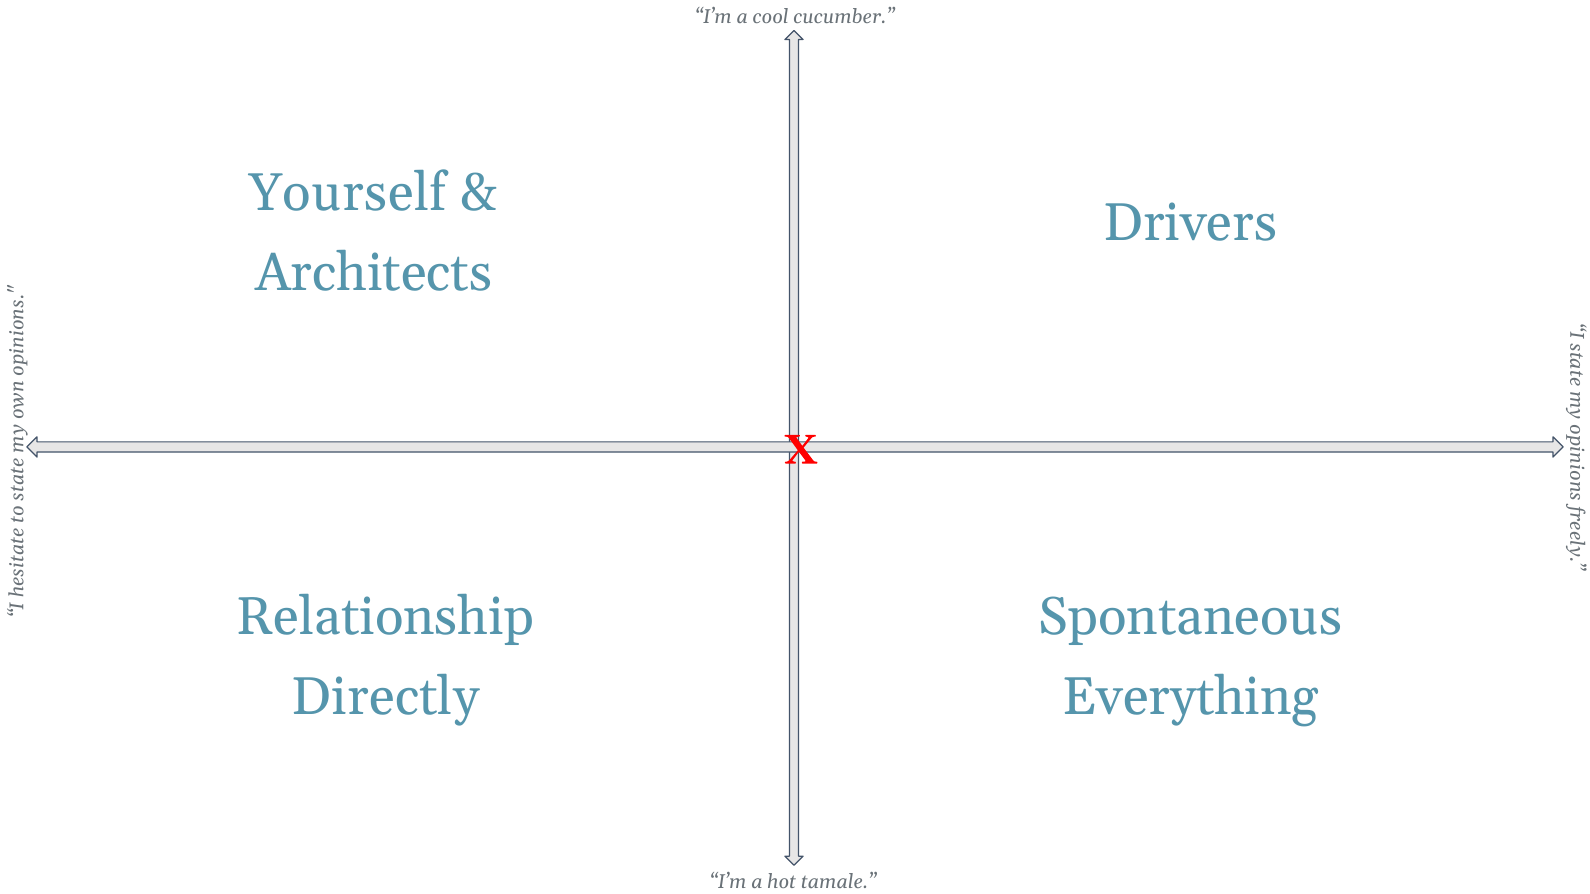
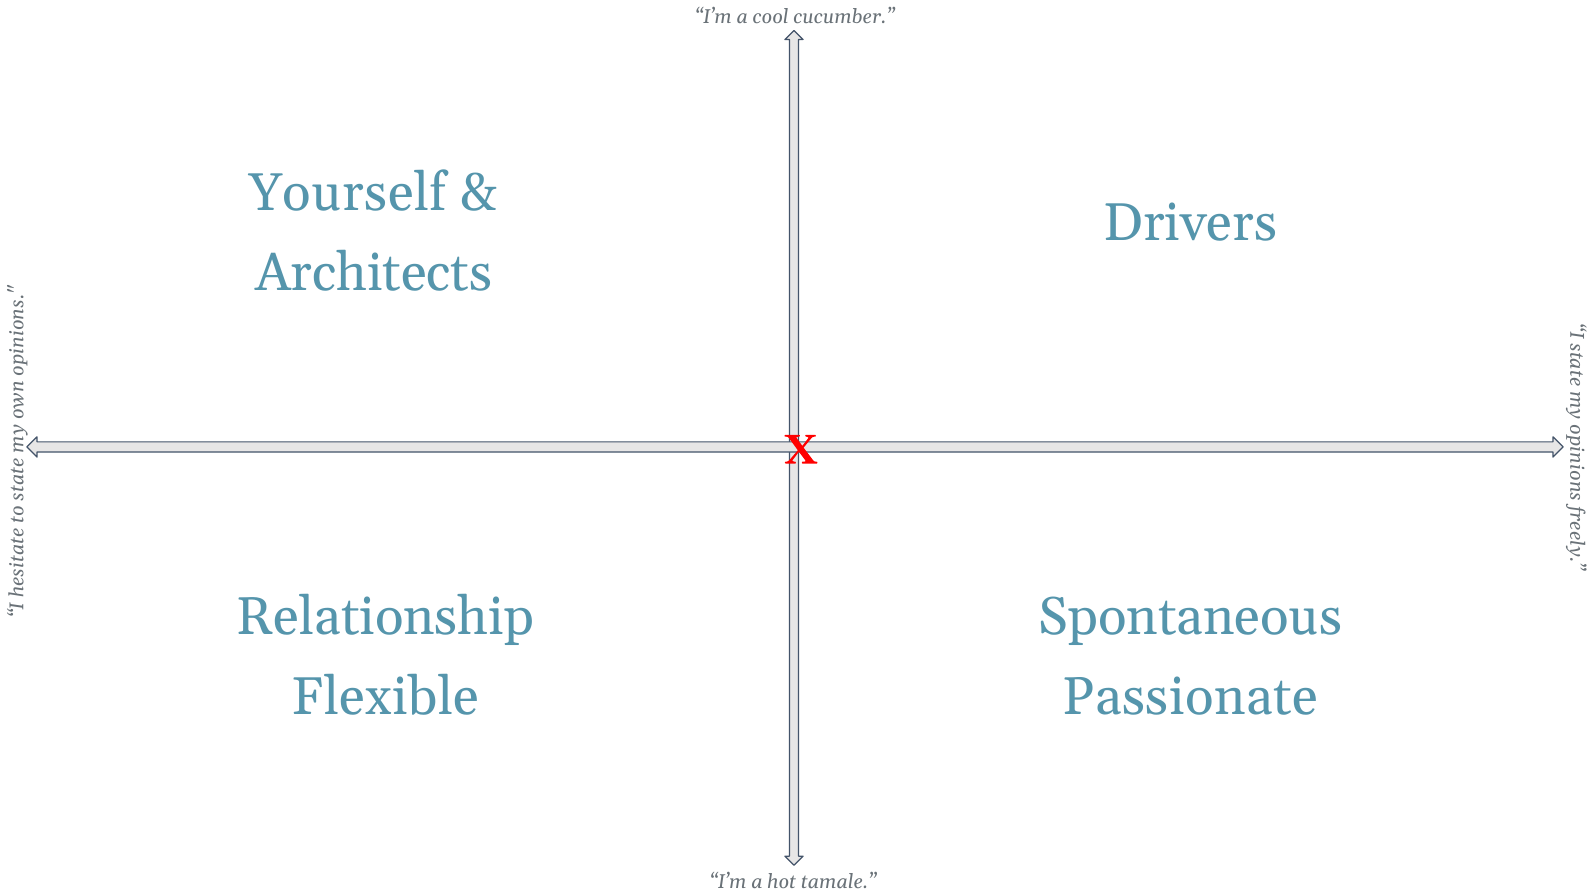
Directly: Directly -> Flexible
Everything: Everything -> Passionate
